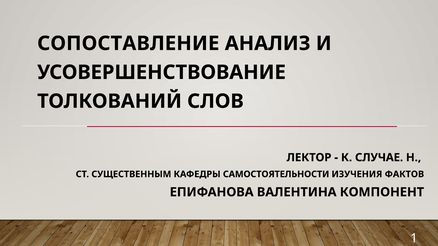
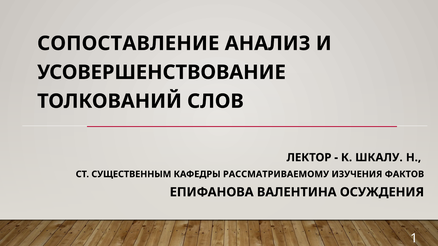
СЛУЧАЕ: СЛУЧАЕ -> ШКАЛУ
САМОСТОЯТЕЛЬНОСТИ: САМОСТОЯТЕЛЬНОСТИ -> РАССМАТРИВАЕМОМУ
КОМПОНЕНТ: КОМПОНЕНТ -> ОСУЖДЕНИЯ
